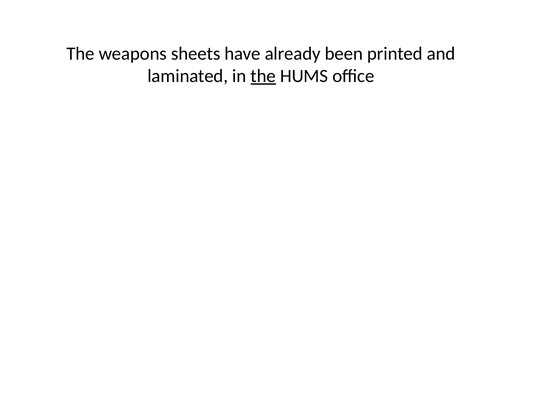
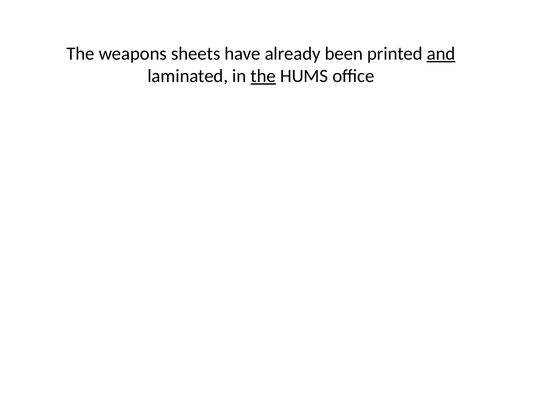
and underline: none -> present
